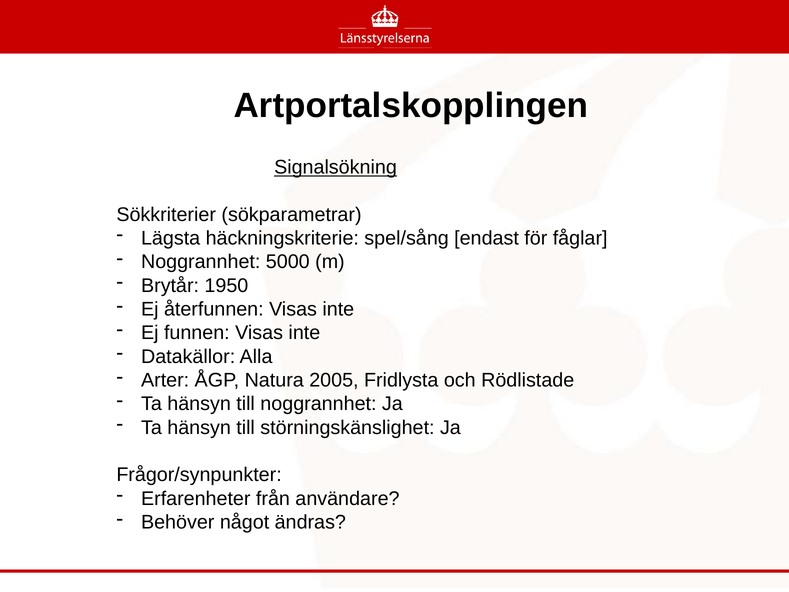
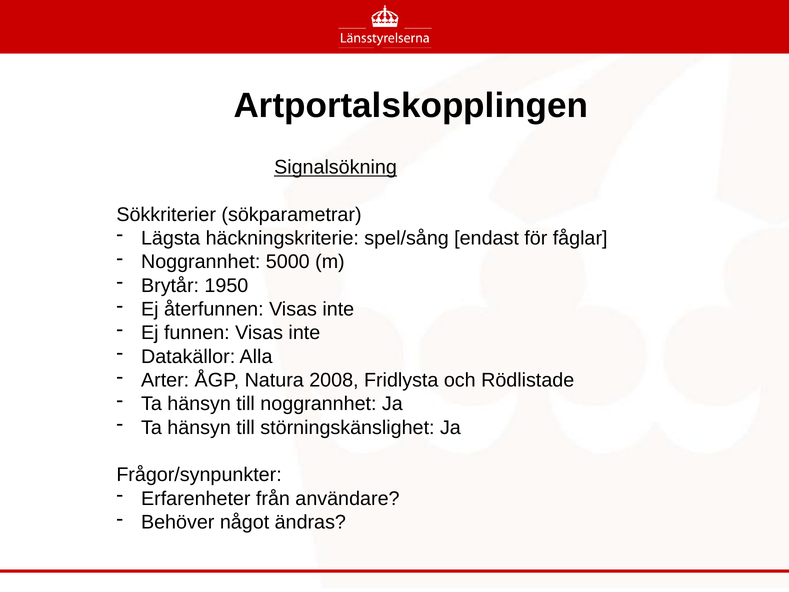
2005: 2005 -> 2008
